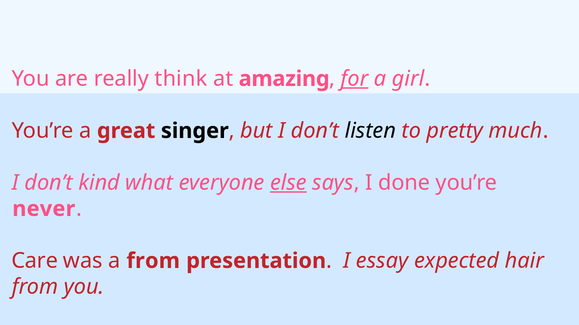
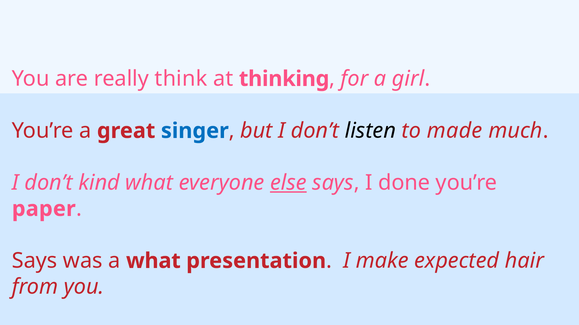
amazing: amazing -> thinking
for underline: present -> none
singer colour: black -> blue
pretty: pretty -> made
never: never -> paper
Care at (35, 261): Care -> Says
a from: from -> what
essay: essay -> make
